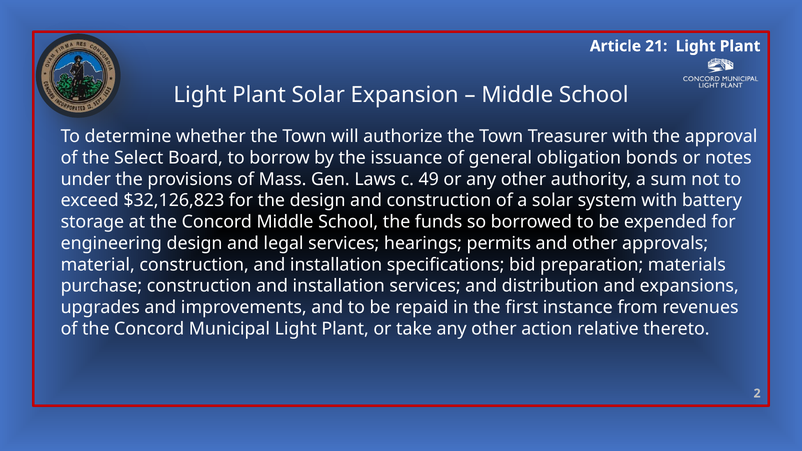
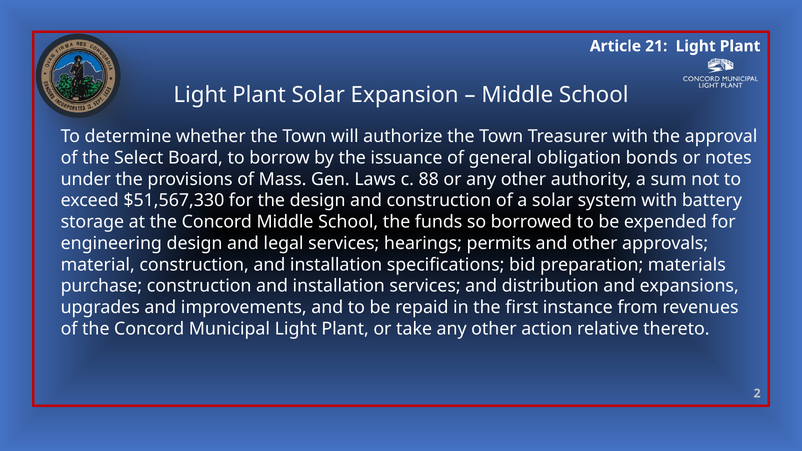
49: 49 -> 88
$32,126,823: $32,126,823 -> $51,567,330
